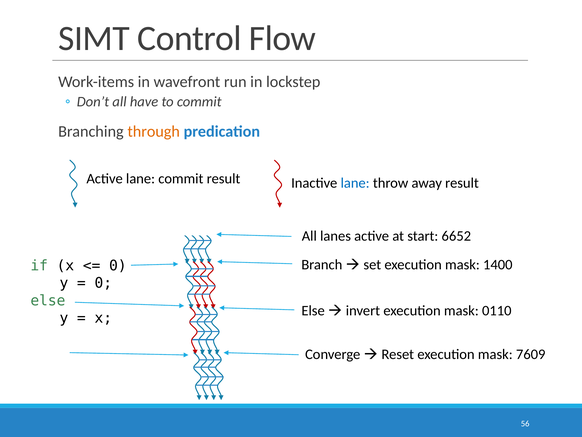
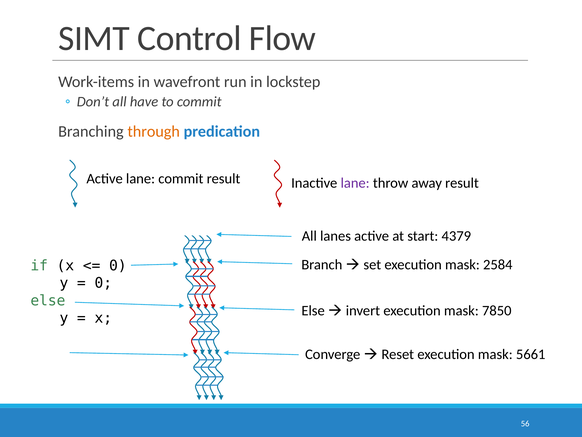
lane at (355, 183) colour: blue -> purple
6652: 6652 -> 4379
1400: 1400 -> 2584
0110: 0110 -> 7850
7609: 7609 -> 5661
